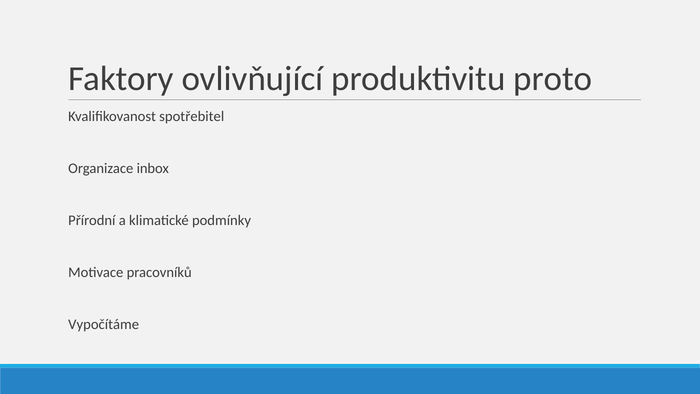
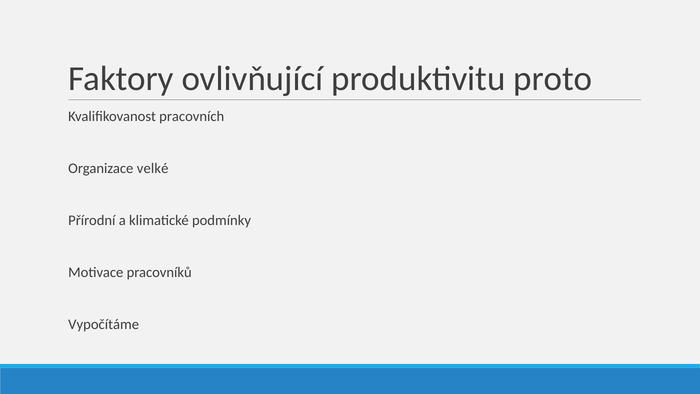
spotřebitel: spotřebitel -> pracovních
inbox: inbox -> velké
